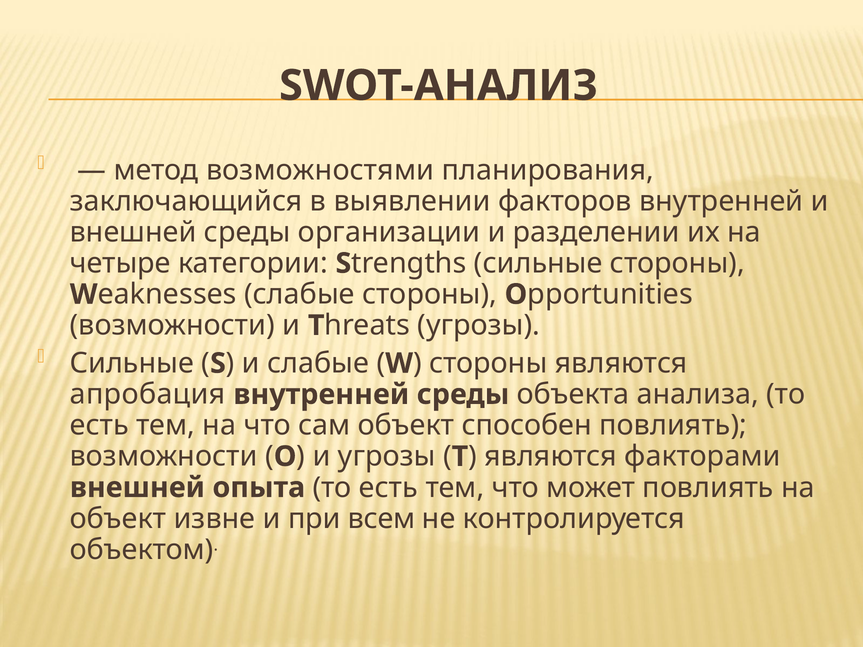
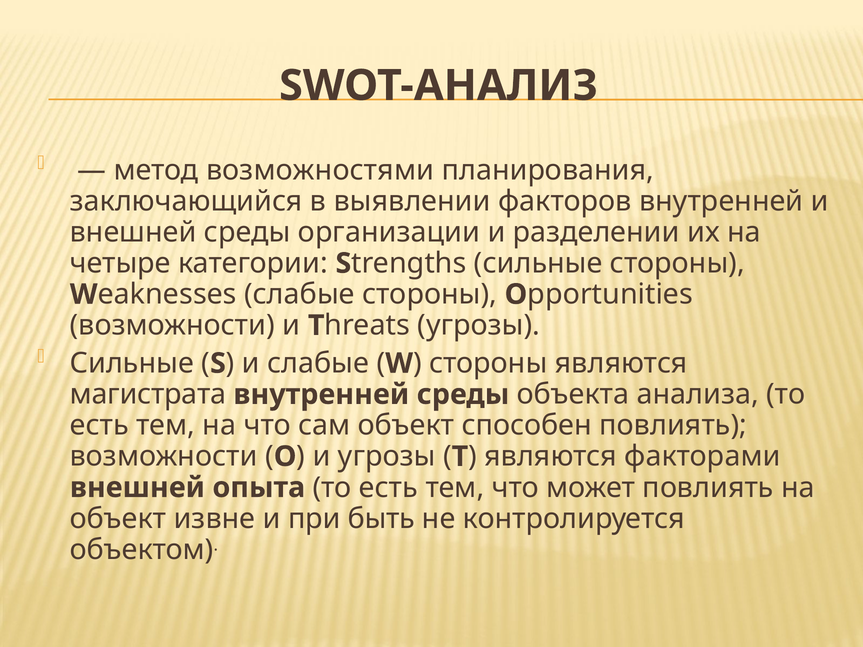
апробация: апробация -> магистрата
всем: всем -> быть
